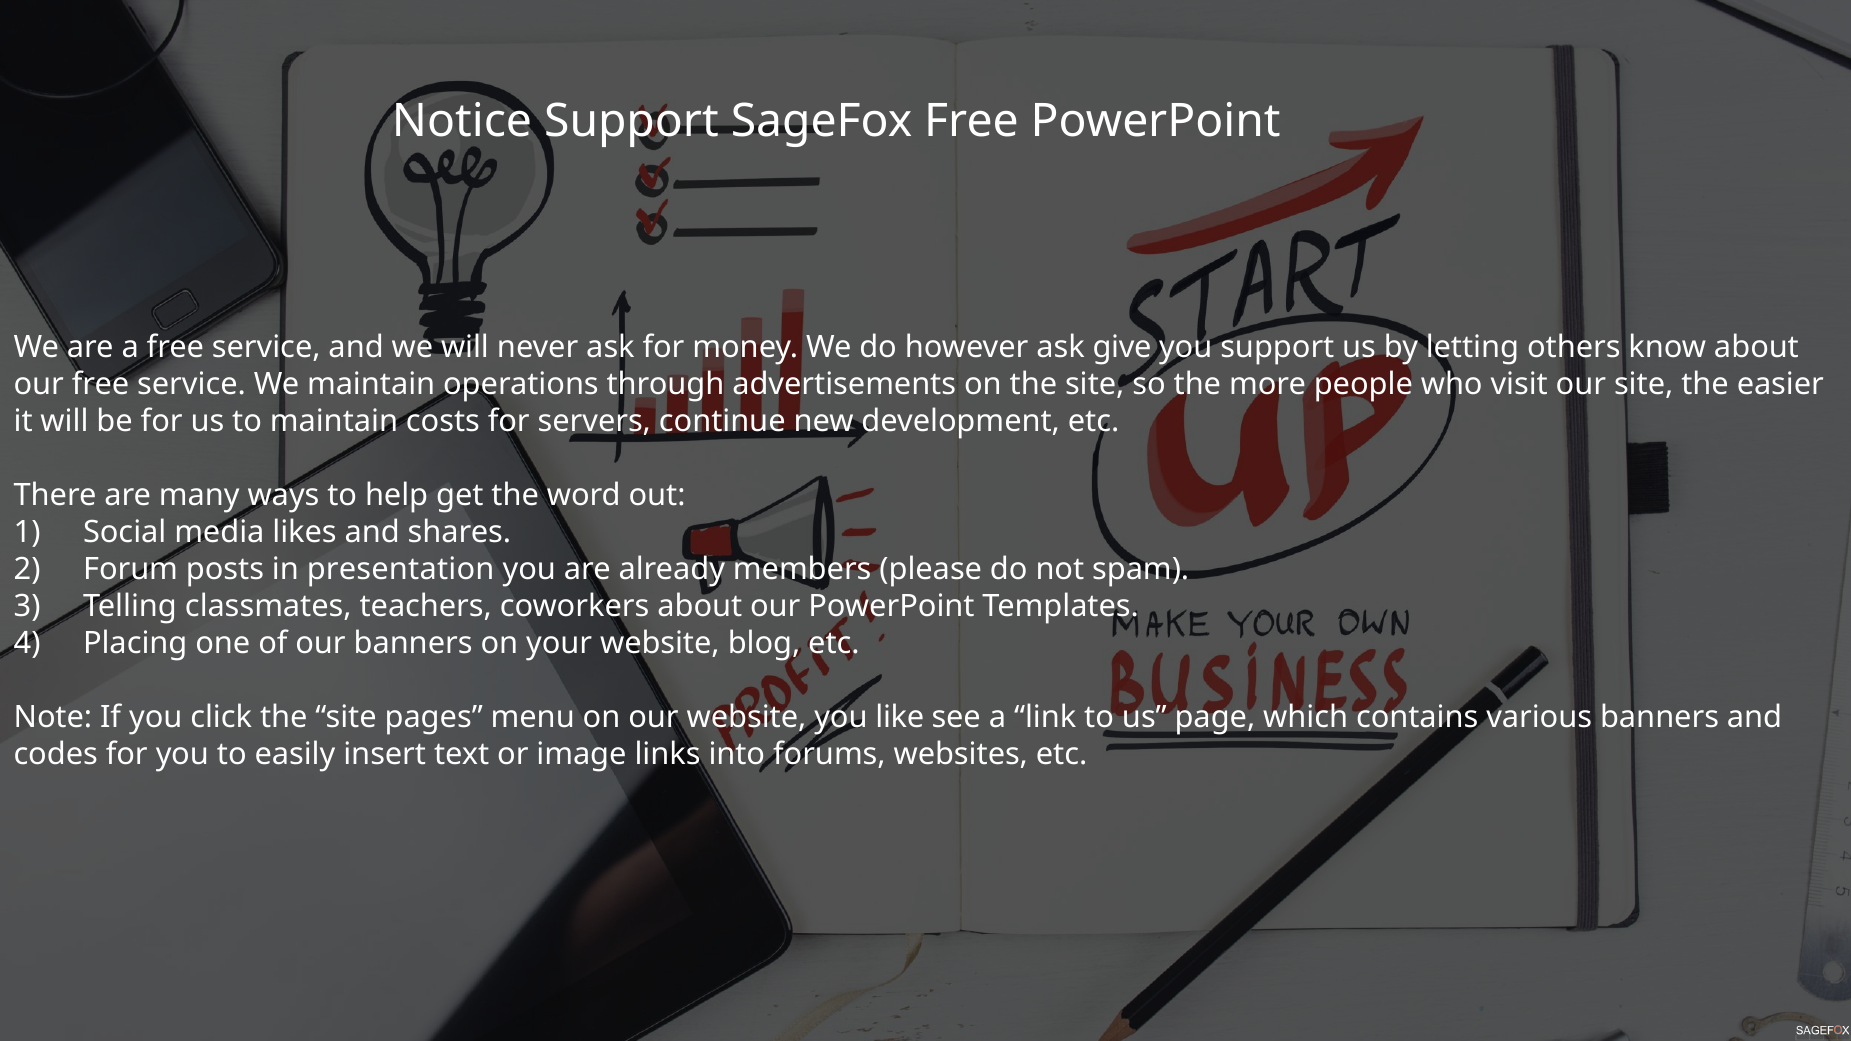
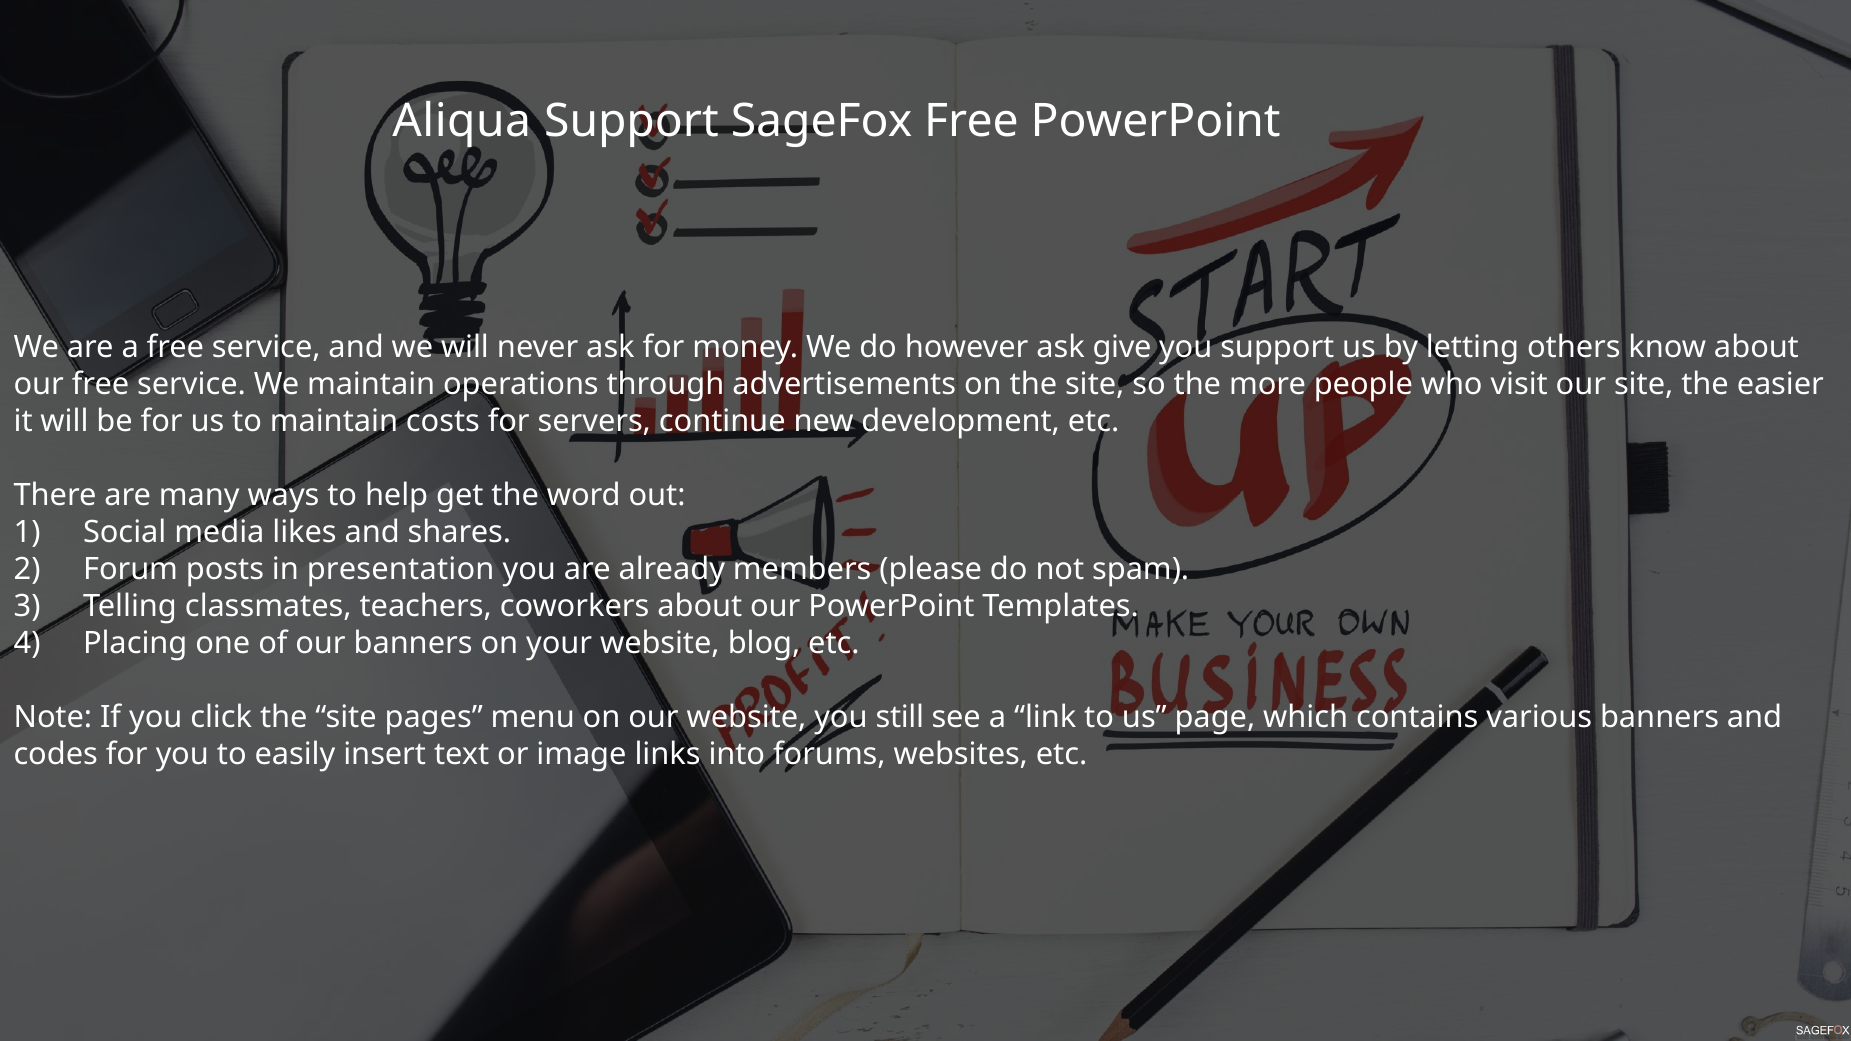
Notice: Notice -> Aliqua
like: like -> still
